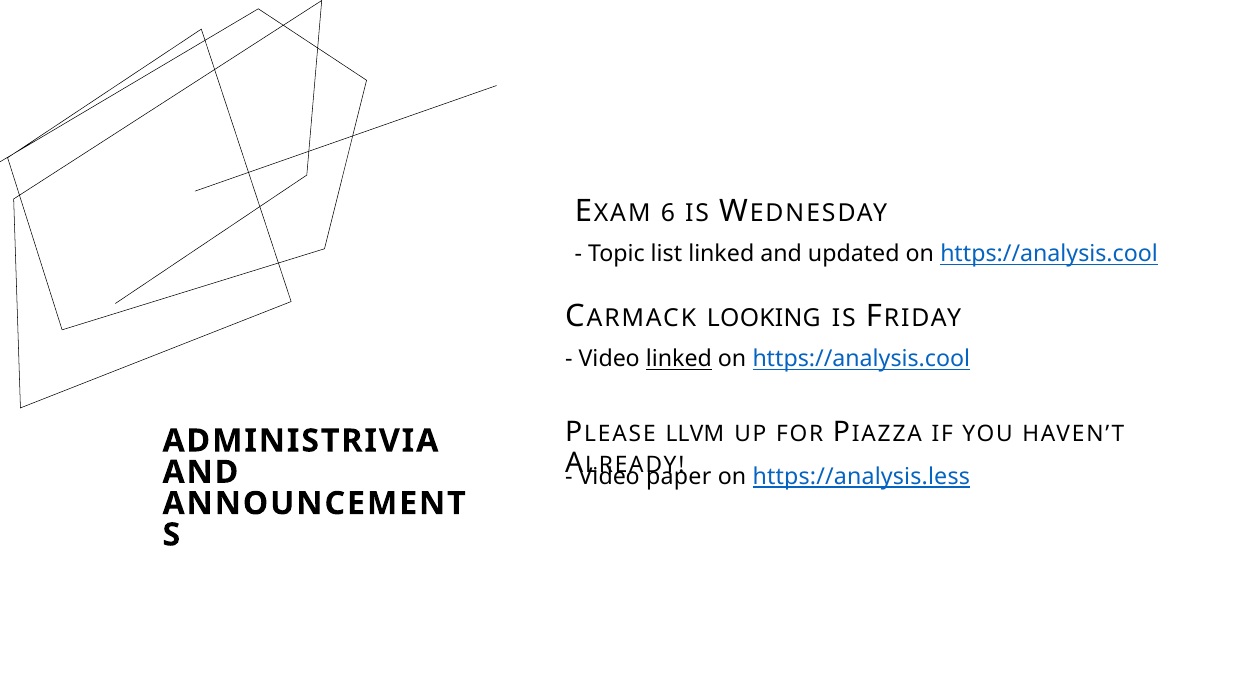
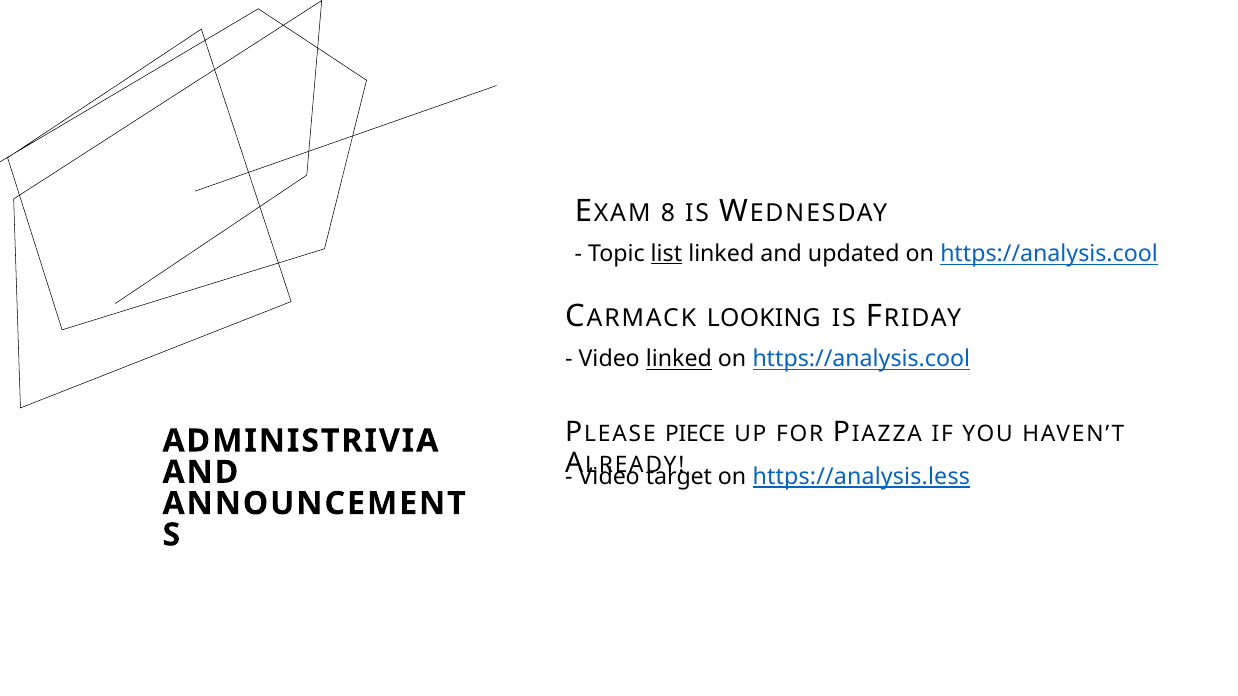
6: 6 -> 8
list underline: none -> present
LLVM: LLVM -> PIECE
paper: paper -> target
